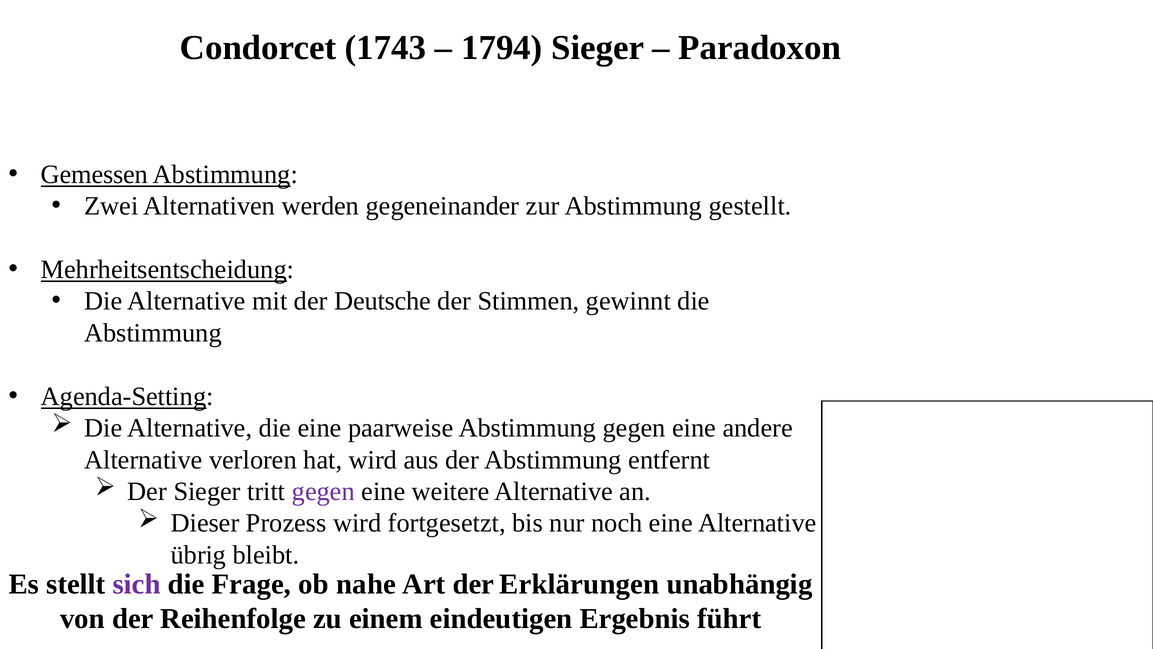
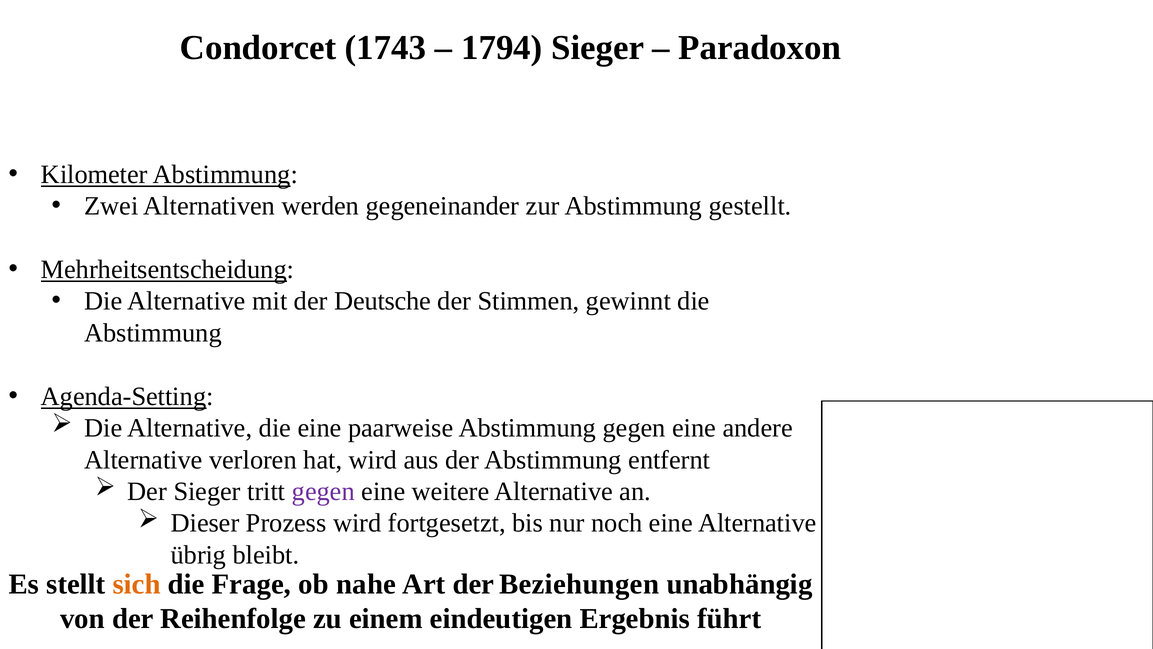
Gemessen: Gemessen -> Kilometer
sich colour: purple -> orange
Erklärungen: Erklärungen -> Beziehungen
